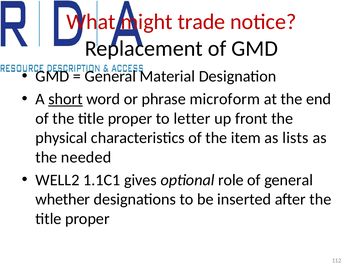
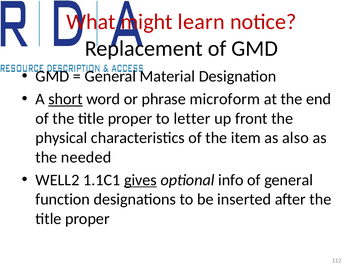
trade: trade -> learn
lists: lists -> also
gives underline: none -> present
role: role -> info
whether: whether -> function
